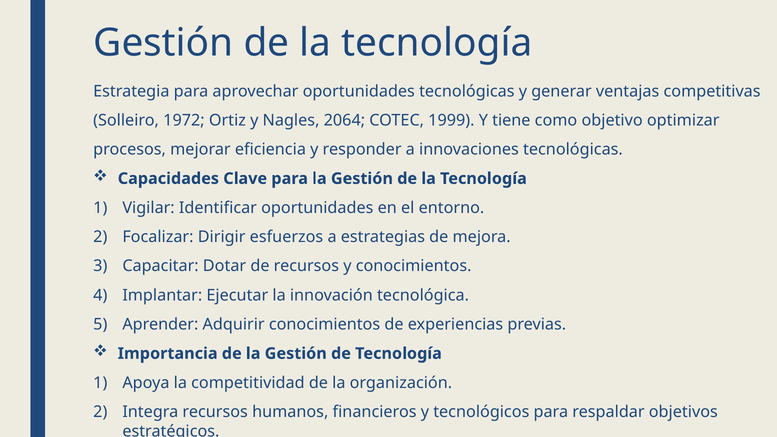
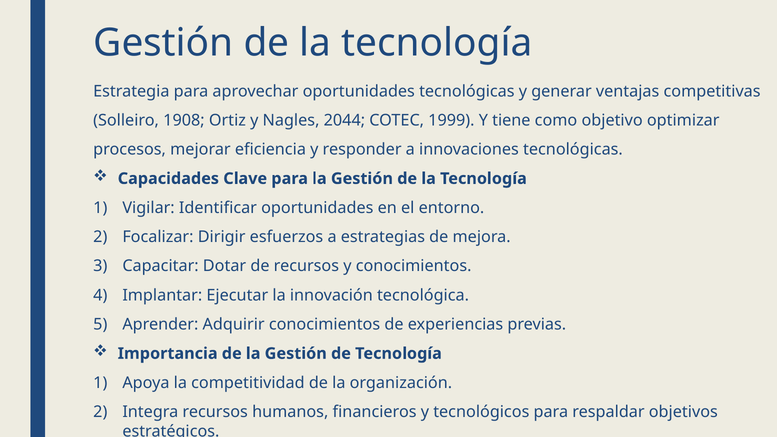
1972: 1972 -> 1908
2064: 2064 -> 2044
